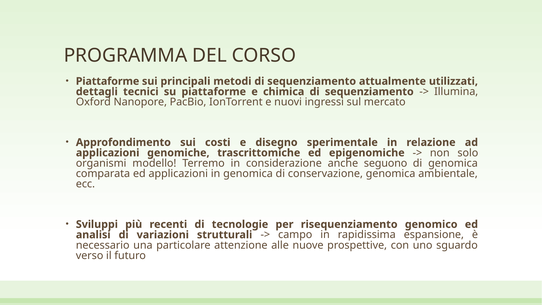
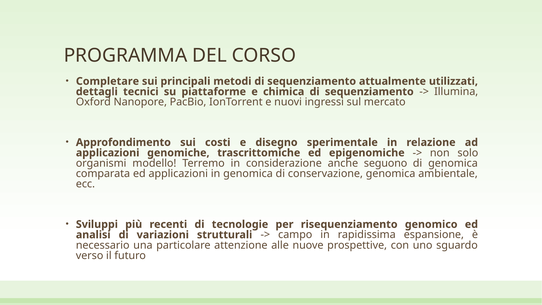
Piattaforme at (108, 81): Piattaforme -> Completare
